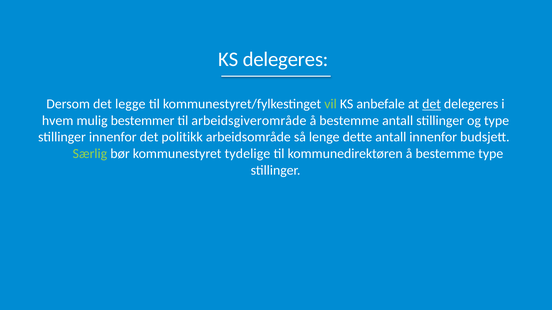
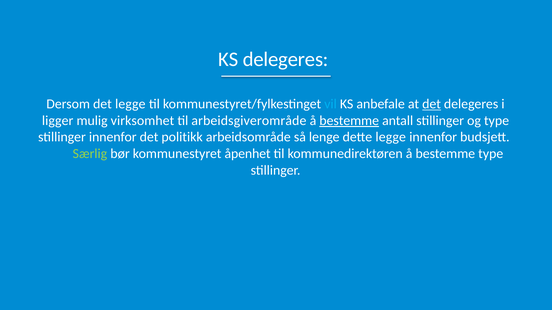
vil colour: light green -> light blue
hvem: hvem -> ligger
bestemmer: bestemmer -> virksomhet
bestemme at (349, 121) underline: none -> present
dette antall: antall -> legge
tydelige: tydelige -> åpenhet
